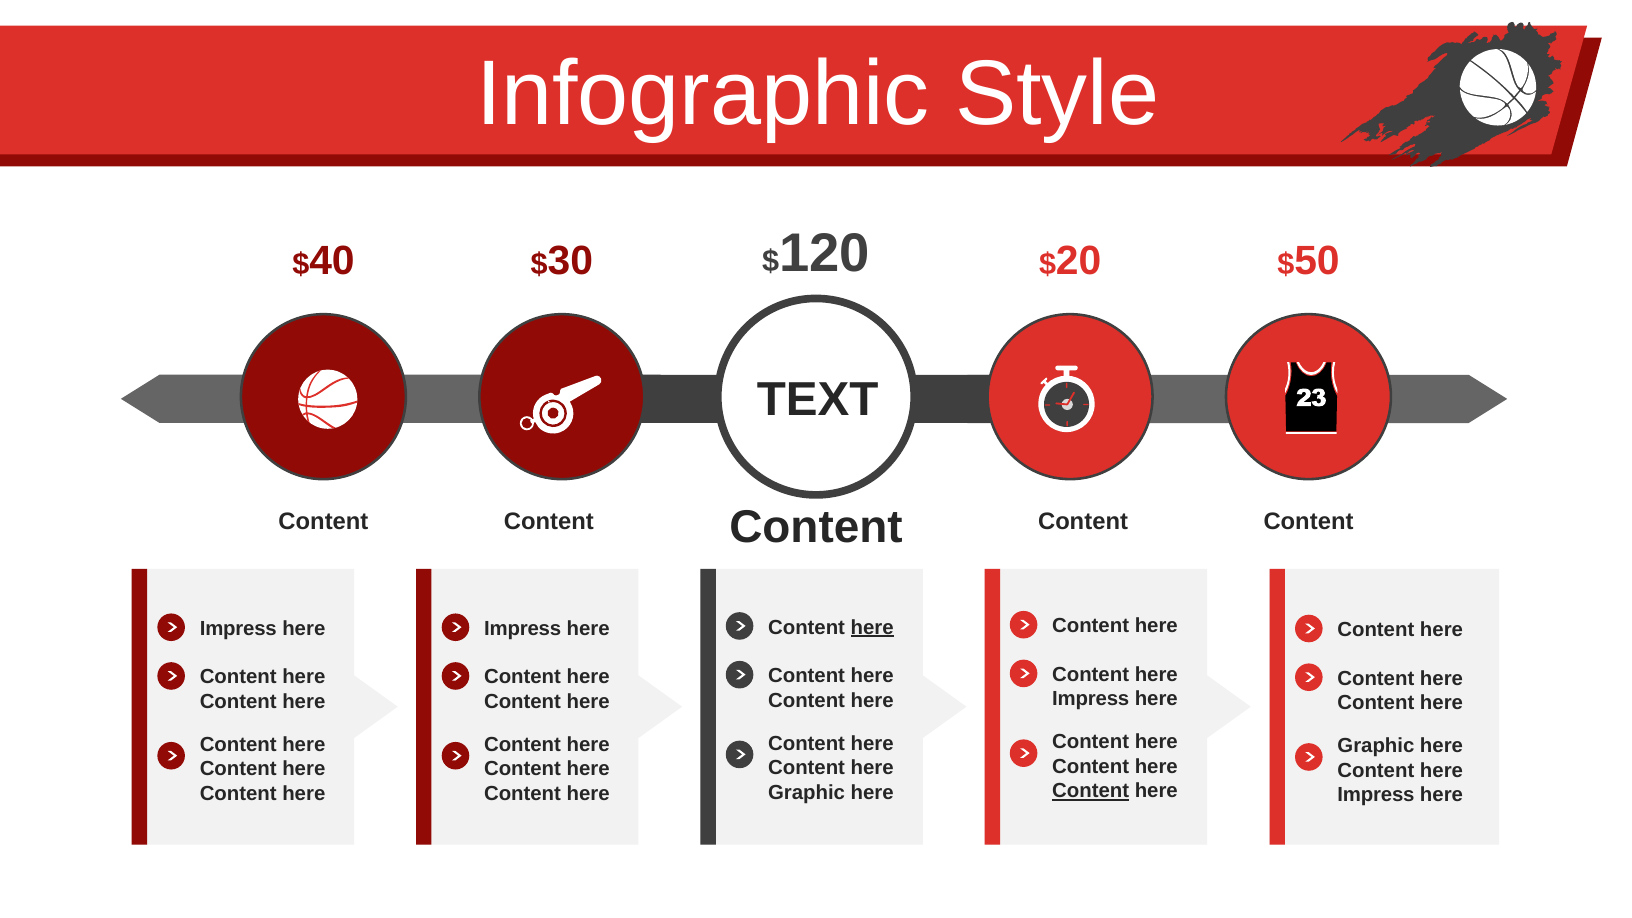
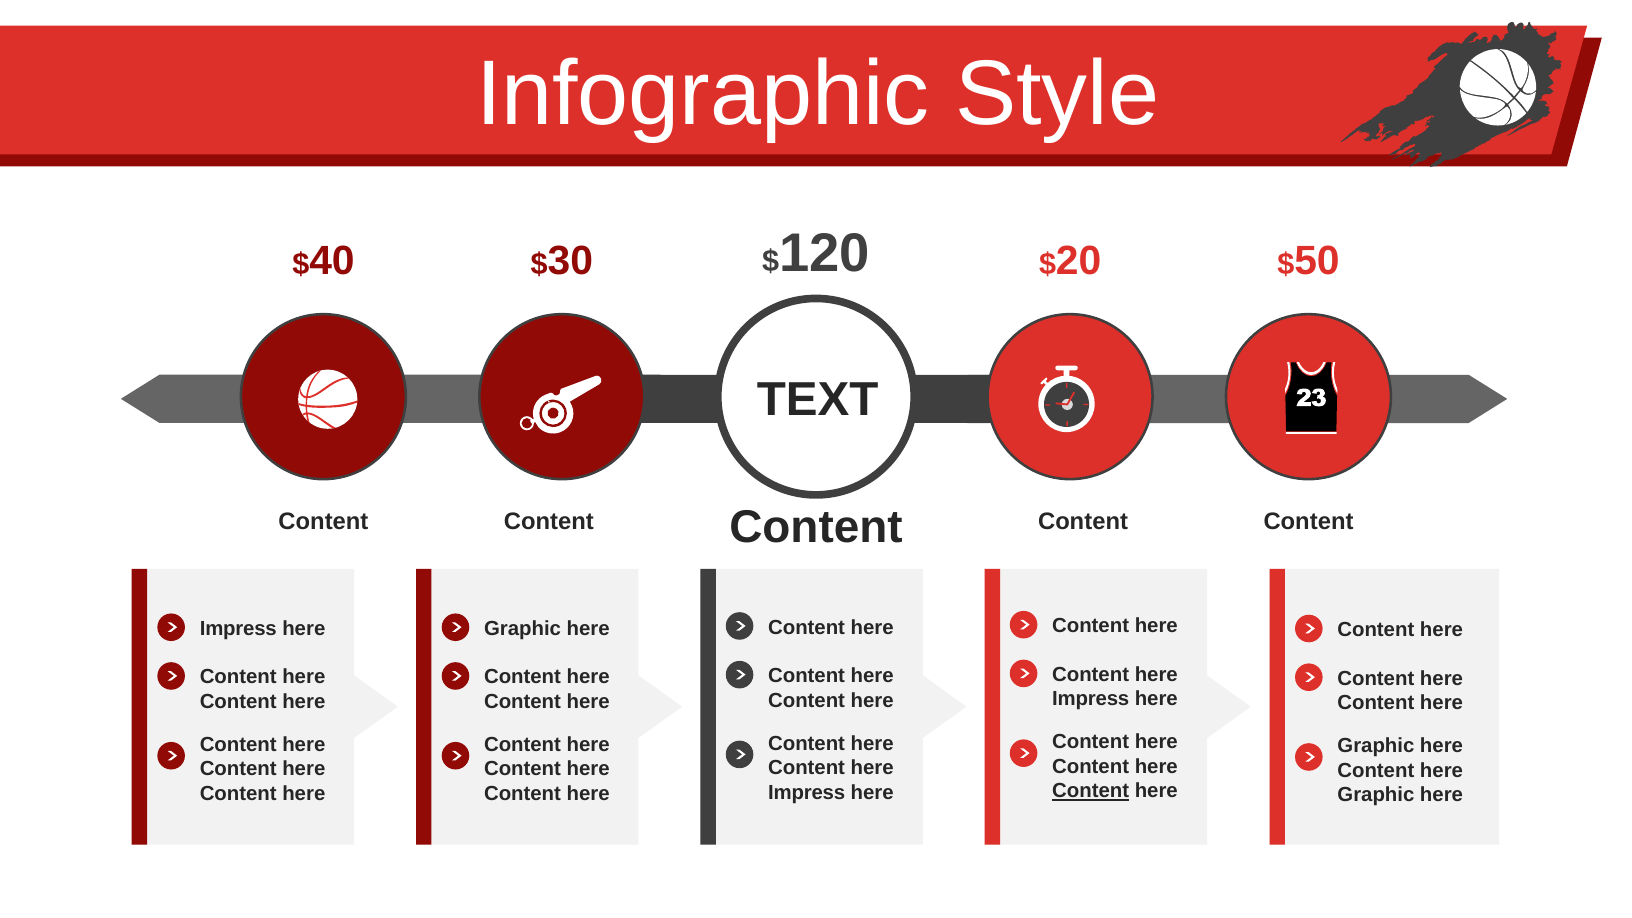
here at (872, 627) underline: present -> none
Impress at (523, 629): Impress -> Graphic
Graphic at (807, 792): Graphic -> Impress
Impress at (1376, 795): Impress -> Graphic
